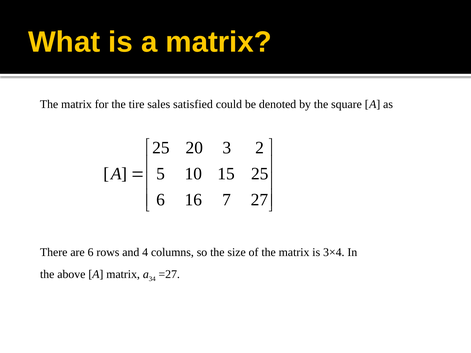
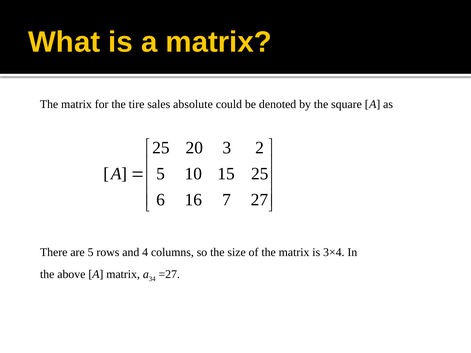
satisfied: satisfied -> absolute
are 6: 6 -> 5
